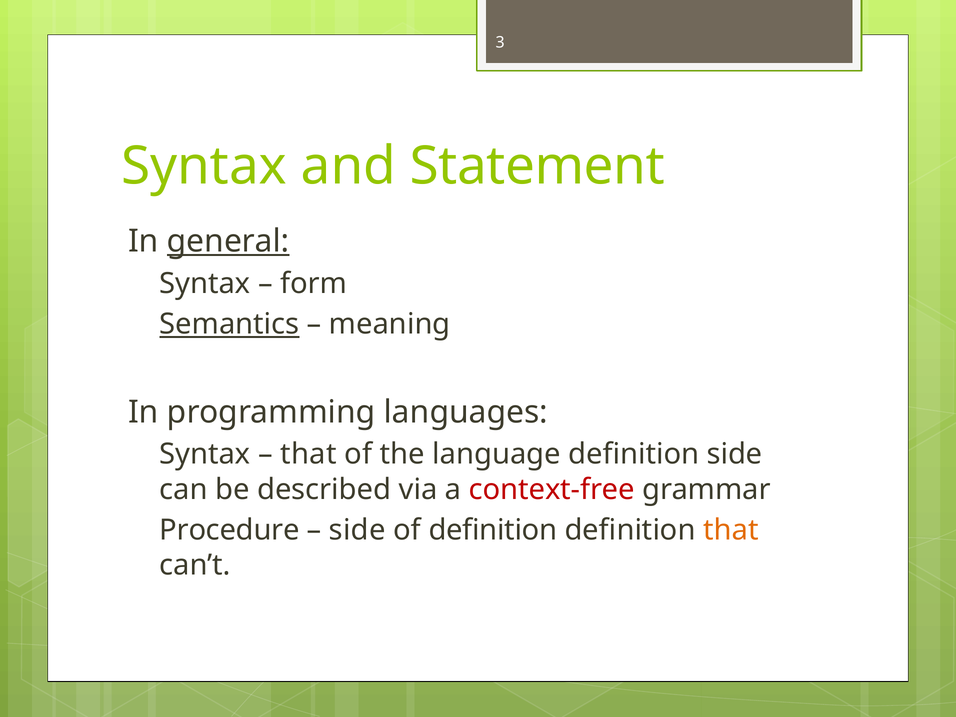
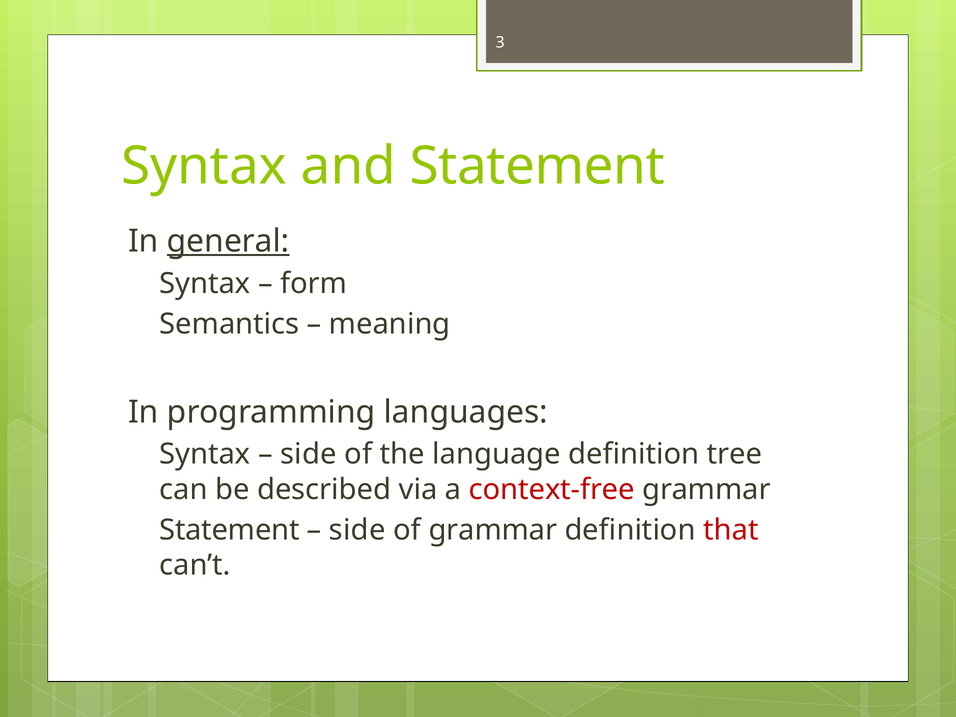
Semantics underline: present -> none
that at (308, 454): that -> side
definition side: side -> tree
Procedure at (229, 530): Procedure -> Statement
of definition: definition -> grammar
that at (731, 530) colour: orange -> red
